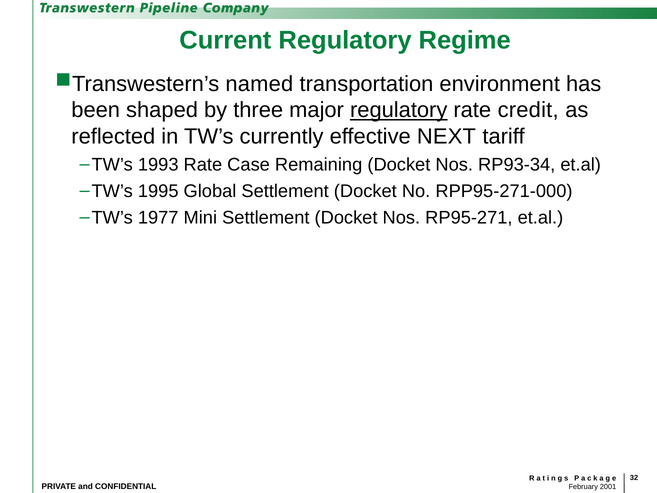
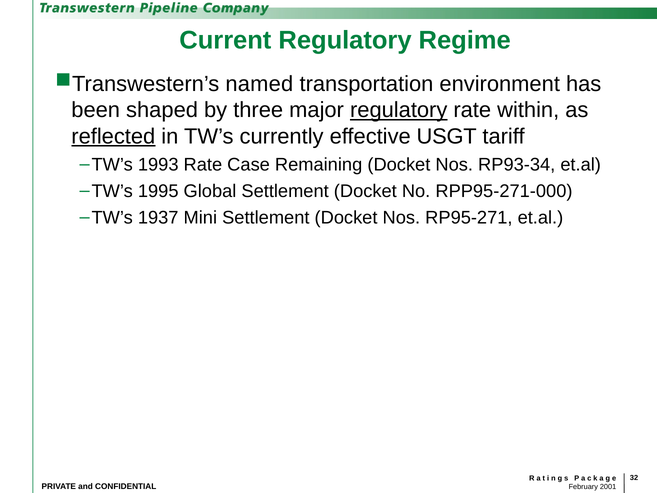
credit: credit -> within
reflected underline: none -> present
NEXT: NEXT -> USGT
1977: 1977 -> 1937
